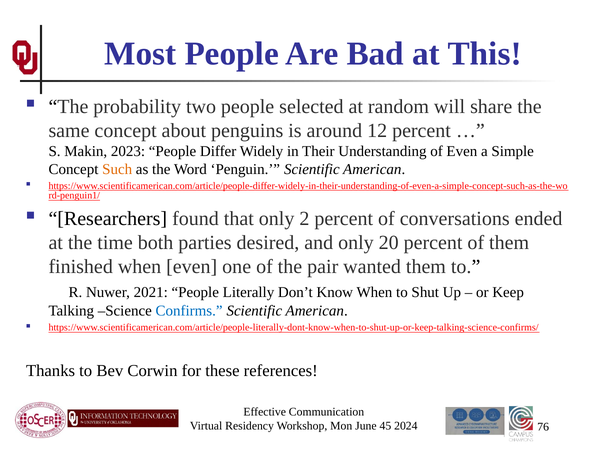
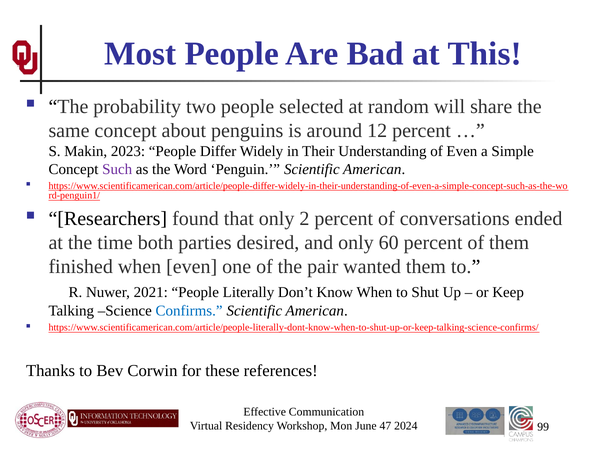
Such colour: orange -> purple
20: 20 -> 60
45: 45 -> 47
76: 76 -> 99
